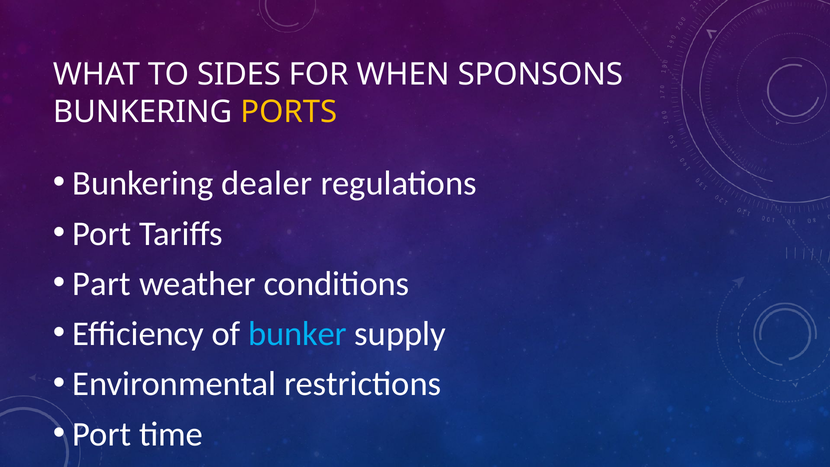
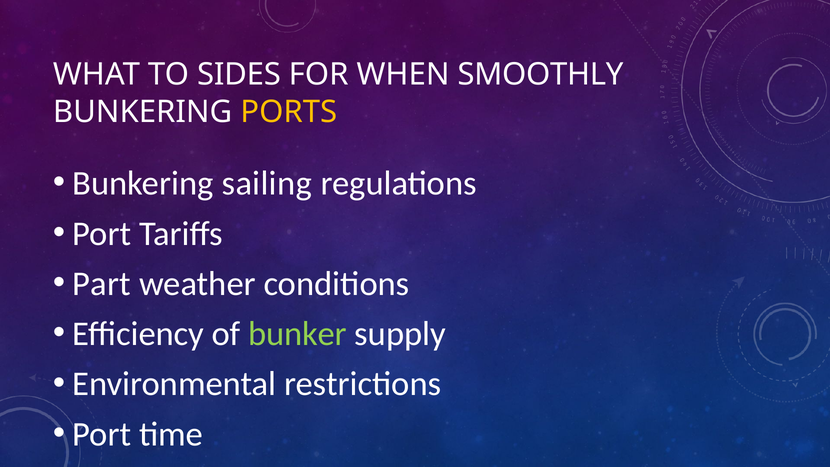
SPONSONS: SPONSONS -> SMOOTHLY
dealer: dealer -> sailing
bunker colour: light blue -> light green
